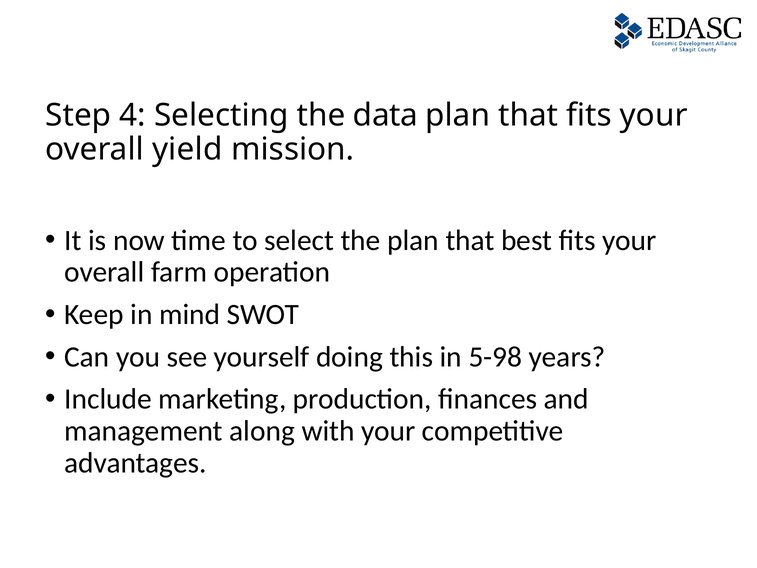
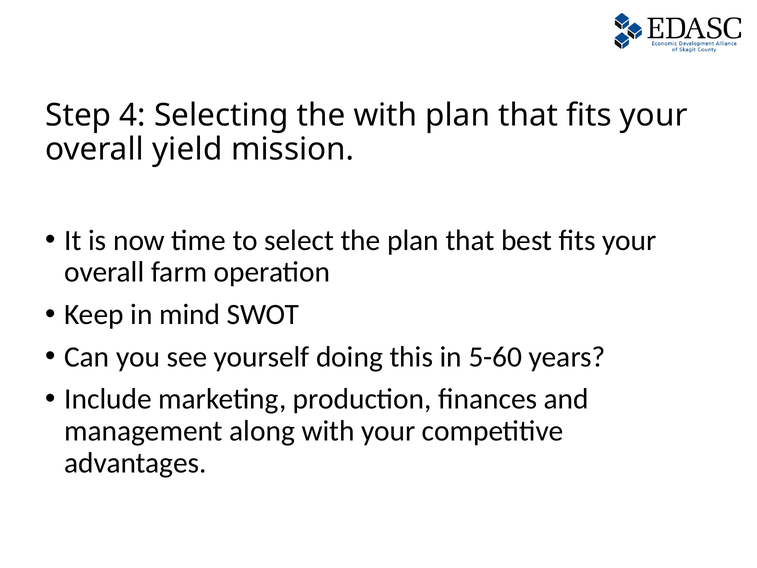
the data: data -> with
5-98: 5-98 -> 5-60
